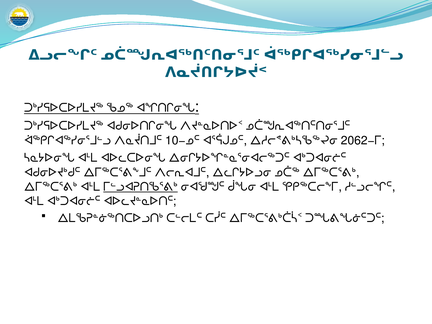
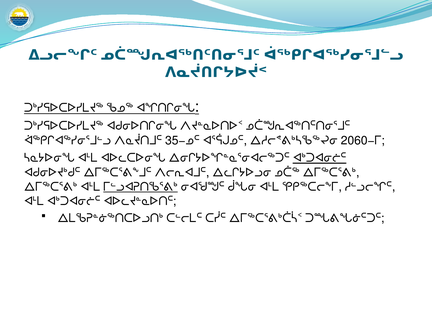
10−ᓄᑦ: 10−ᓄᑦ -> 35−ᓄᑦ
2062−ᒥ: 2062−ᒥ -> 2060−ᒥ
ᐊᒃᑐᐊᓂᓖᑦ at (320, 158) underline: none -> present
